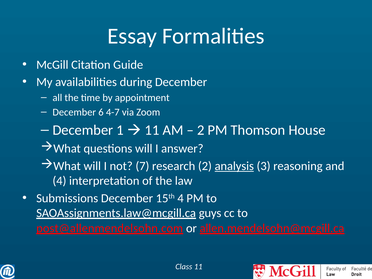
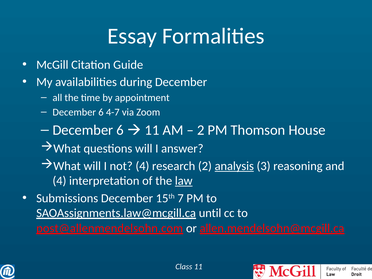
1 at (120, 130): 1 -> 6
not 7: 7 -> 4
law underline: none -> present
15th 4: 4 -> 7
guys: guys -> until
